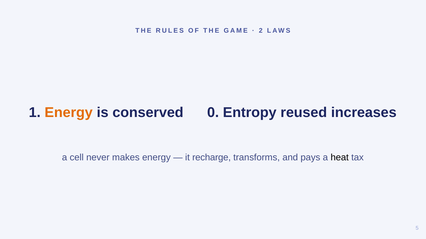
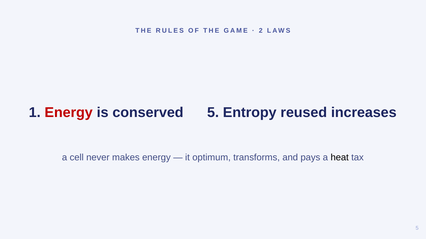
Energy at (69, 113) colour: orange -> red
conserved 0: 0 -> 5
recharge: recharge -> optimum
